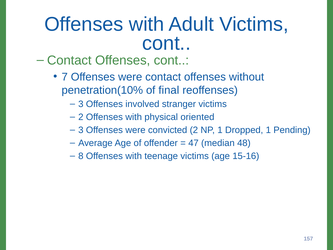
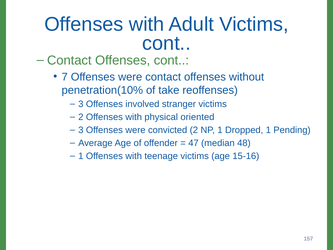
final: final -> take
8 at (81, 156): 8 -> 1
